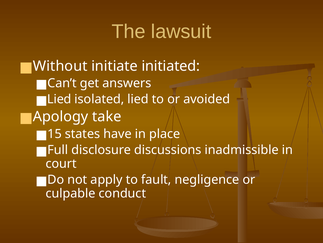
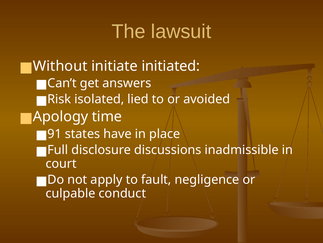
Lied at (59, 99): Lied -> Risk
take: take -> time
15: 15 -> 91
